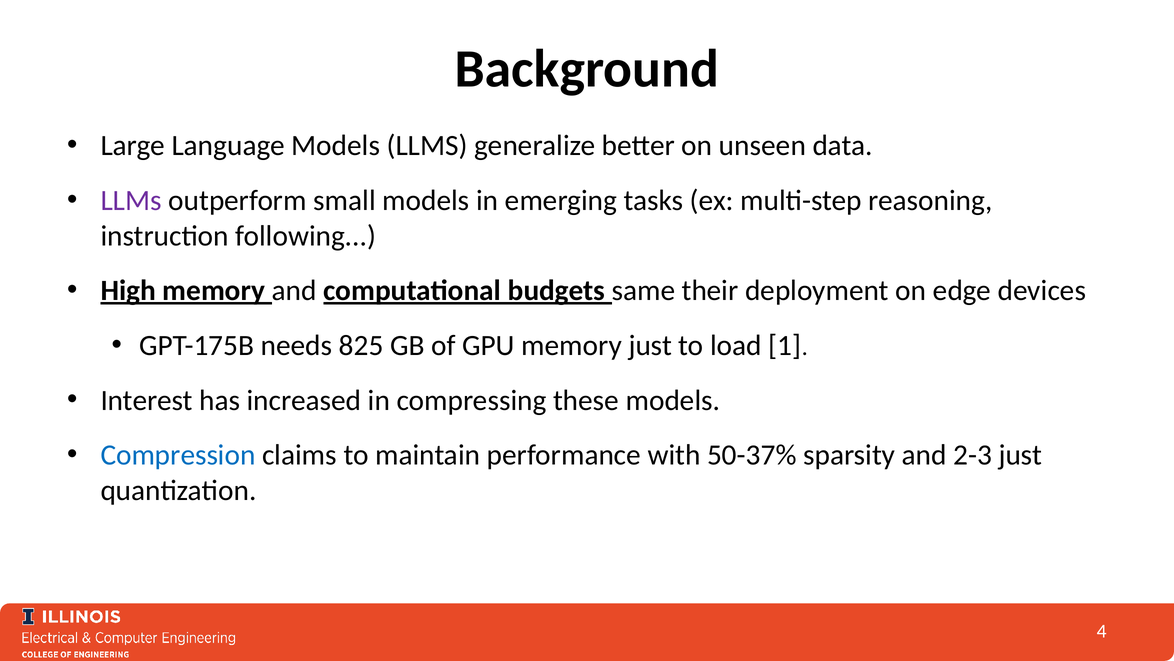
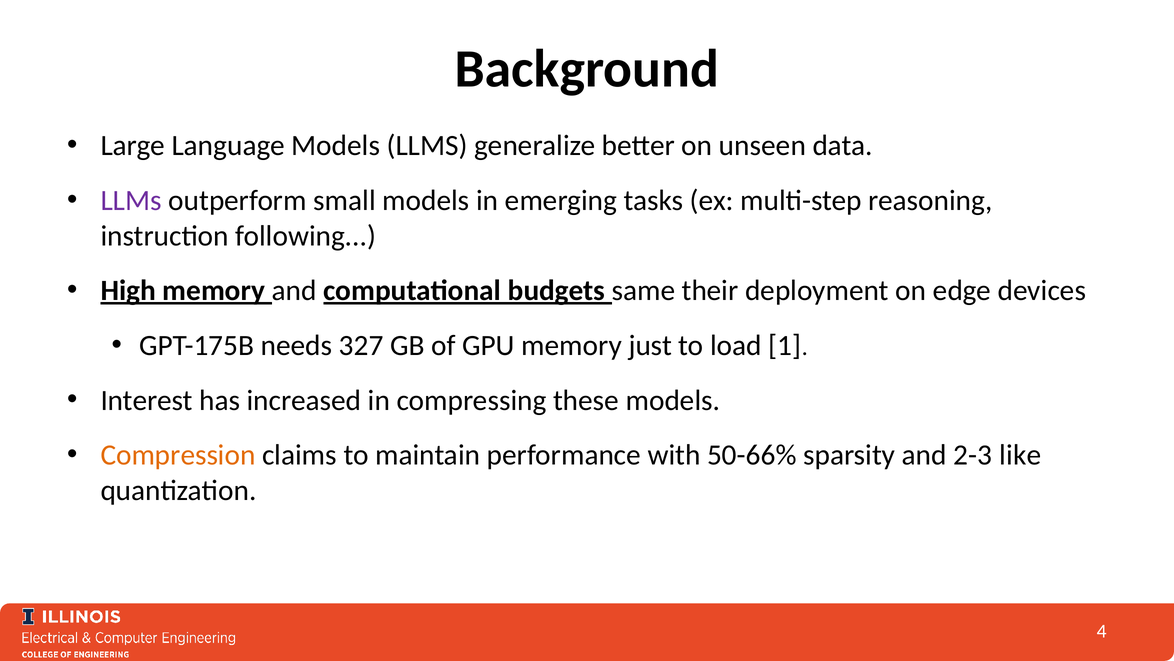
825: 825 -> 327
Compression colour: blue -> orange
50-37%: 50-37% -> 50-66%
2-3 just: just -> like
